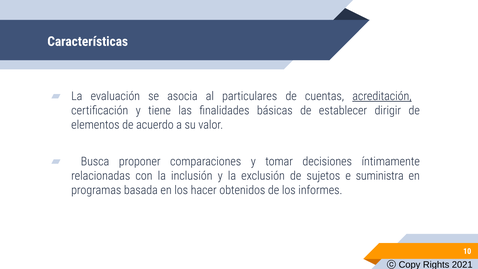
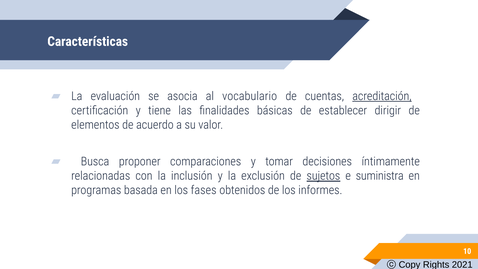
particulares: particulares -> vocabulario
sujetos underline: none -> present
hacer: hacer -> fases
